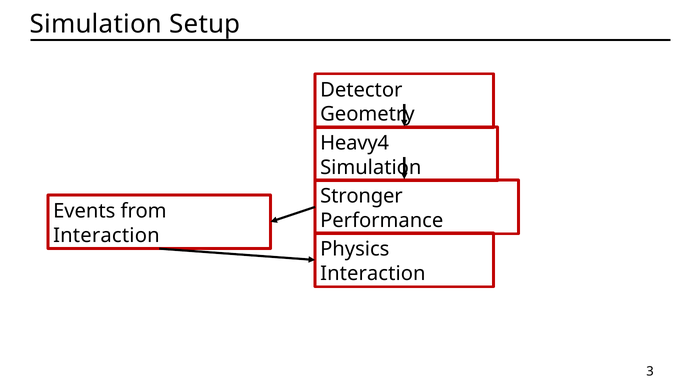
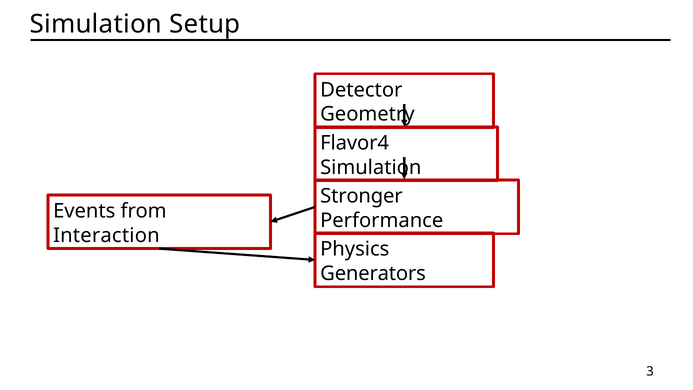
Heavy4: Heavy4 -> Flavor4
Interaction at (373, 273): Interaction -> Generators
